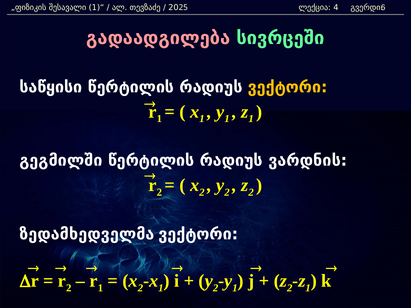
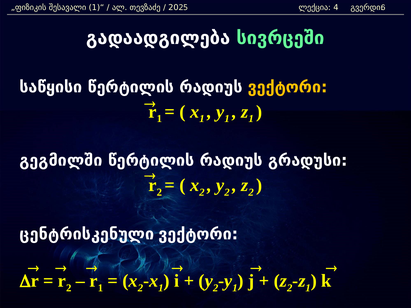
გადაადგილება colour: pink -> white
ვარდნის: ვარდნის -> გრადუსი
ზედამხედველმა: ზედამხედველმა -> ცენტრისკენული
